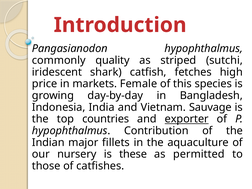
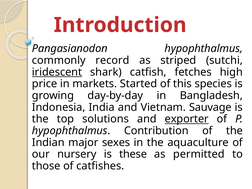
quality: quality -> record
iridescent underline: none -> present
Female: Female -> Started
countries: countries -> solutions
fillets: fillets -> sexes
